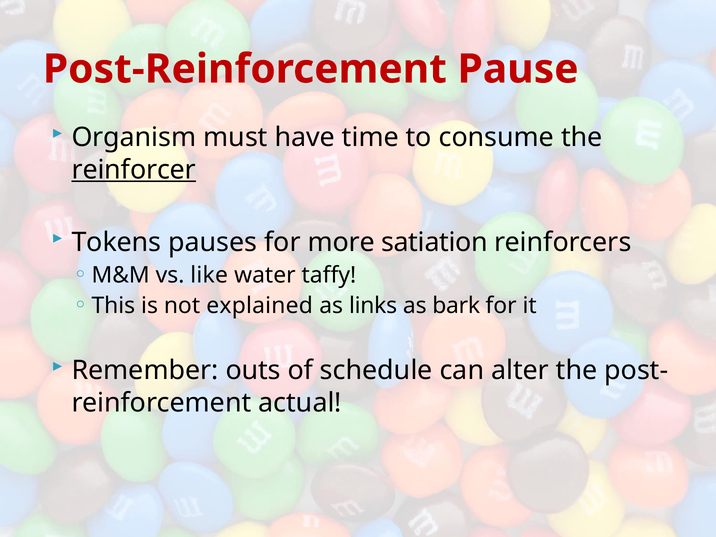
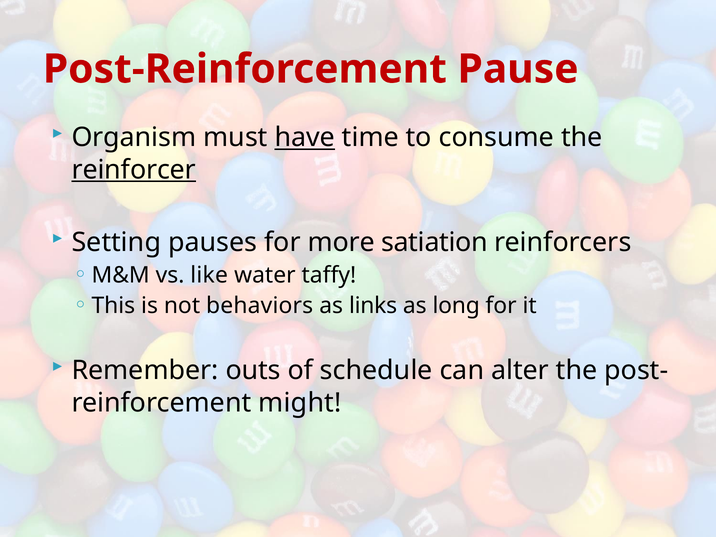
have underline: none -> present
Tokens: Tokens -> Setting
explained: explained -> behaviors
bark: bark -> long
actual: actual -> might
